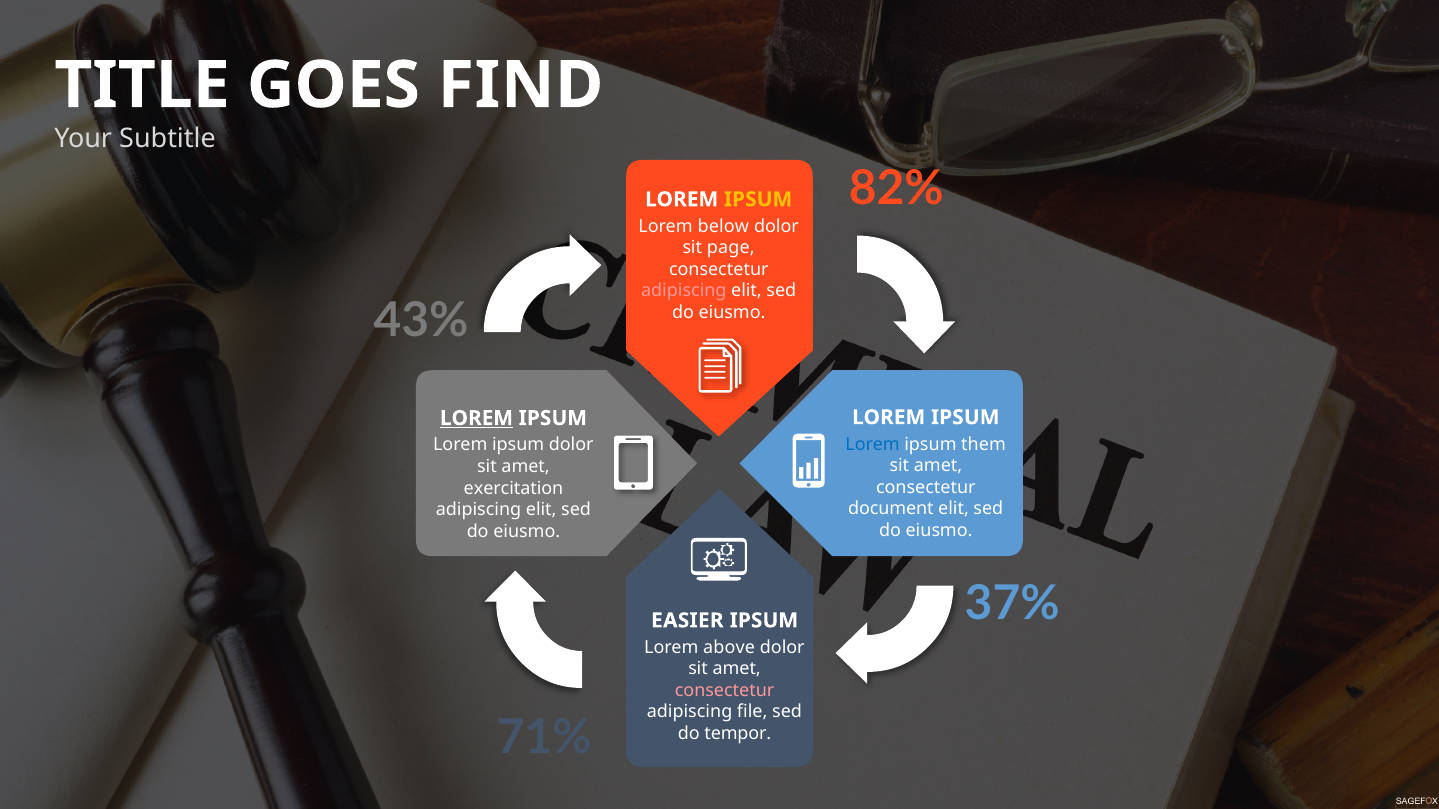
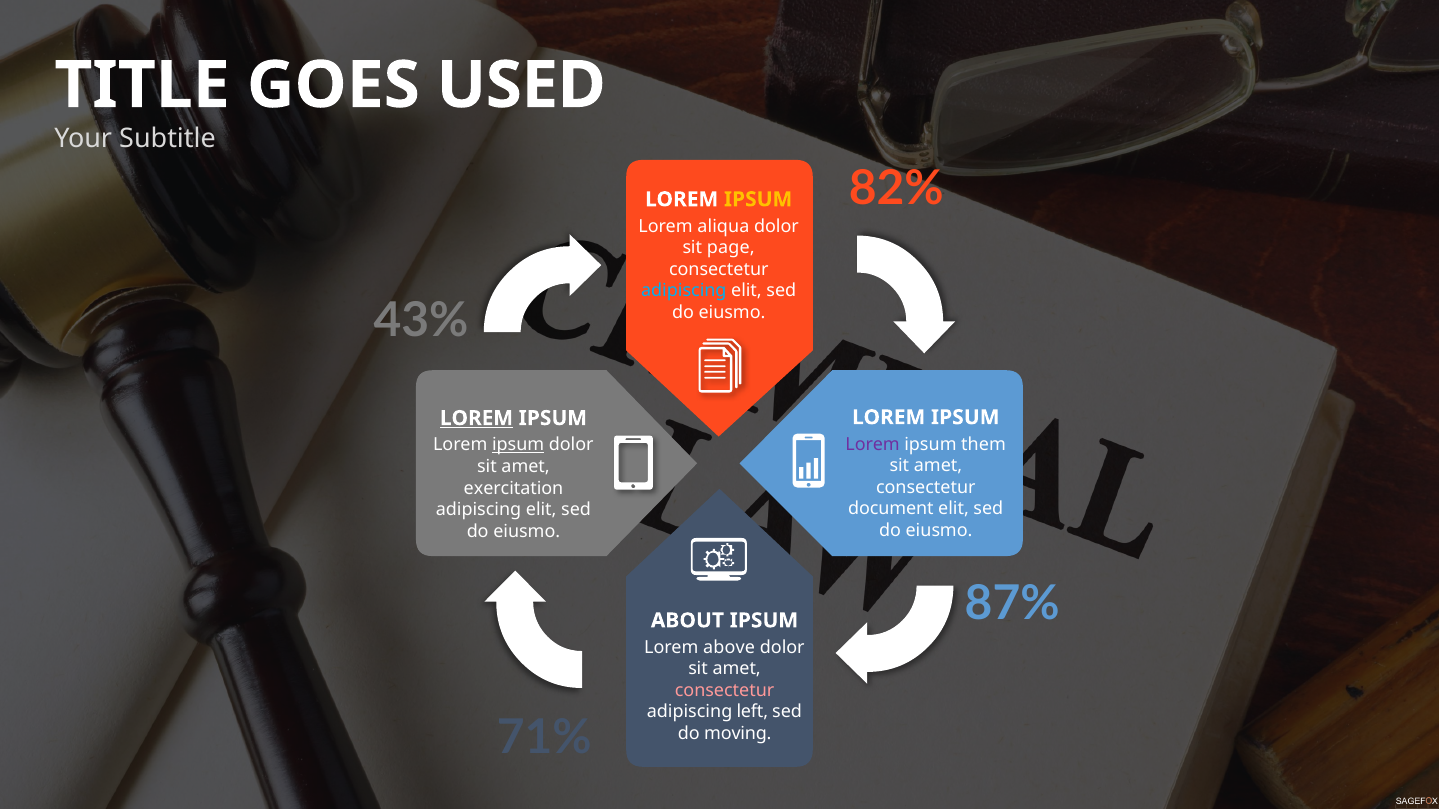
FIND: FIND -> USED
below: below -> aliqua
adipiscing at (684, 291) colour: pink -> light blue
Lorem at (873, 444) colour: blue -> purple
ipsum at (518, 445) underline: none -> present
37%: 37% -> 87%
EASIER: EASIER -> ABOUT
file: file -> left
tempor: tempor -> moving
